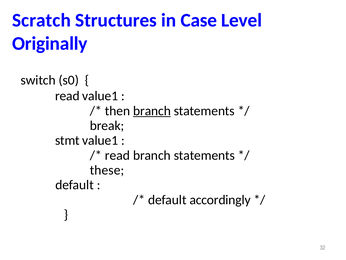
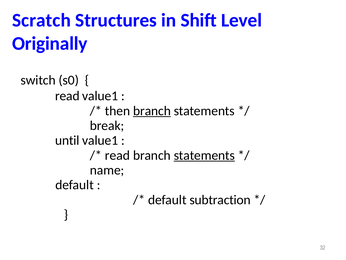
Case: Case -> Shift
stmt: stmt -> until
statements at (204, 155) underline: none -> present
these: these -> name
accordingly: accordingly -> subtraction
